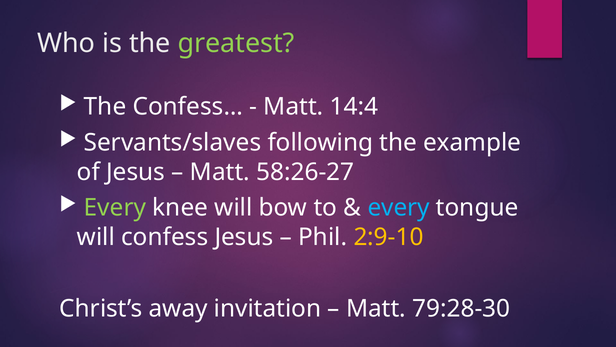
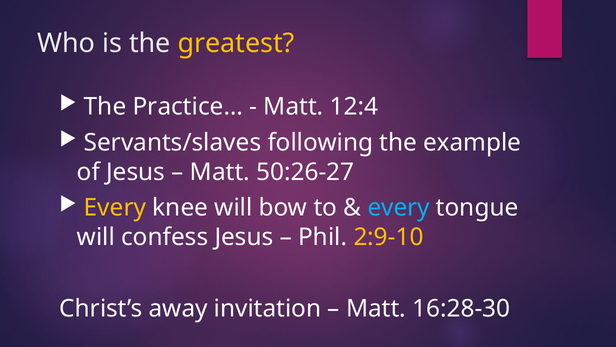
greatest colour: light green -> yellow
Confess…: Confess… -> Practice…
14:4: 14:4 -> 12:4
58:26-27: 58:26-27 -> 50:26-27
Every at (115, 207) colour: light green -> yellow
79:28-30: 79:28-30 -> 16:28-30
